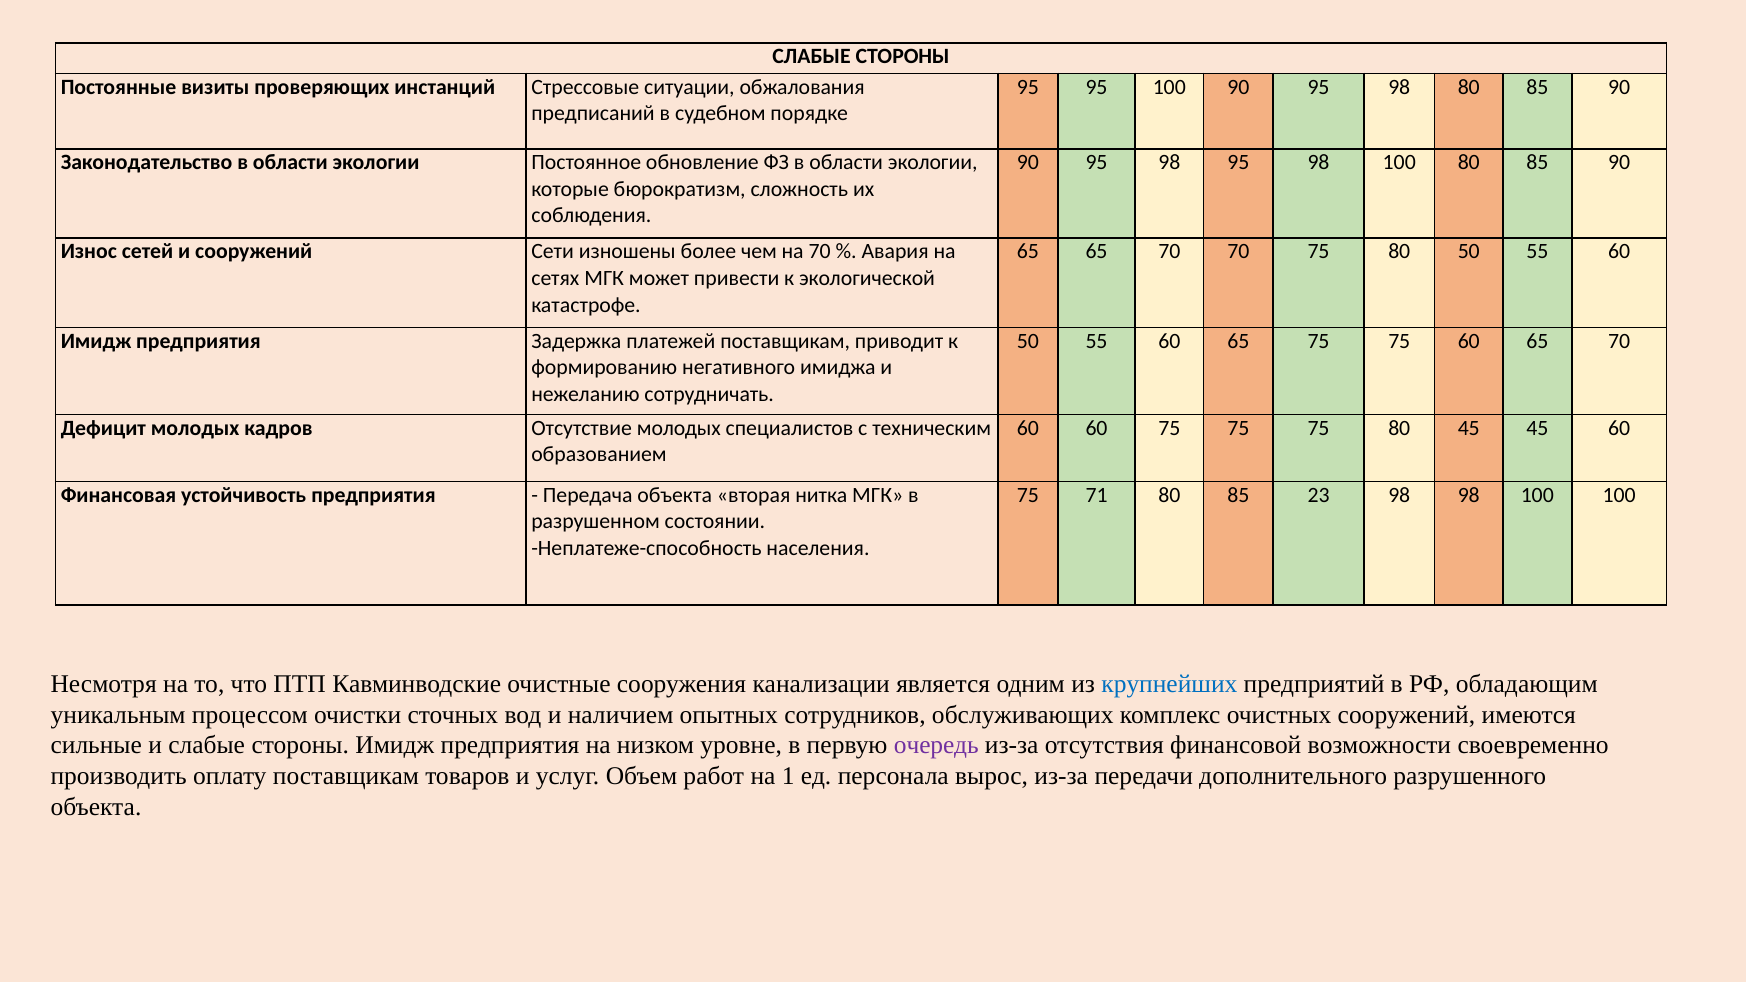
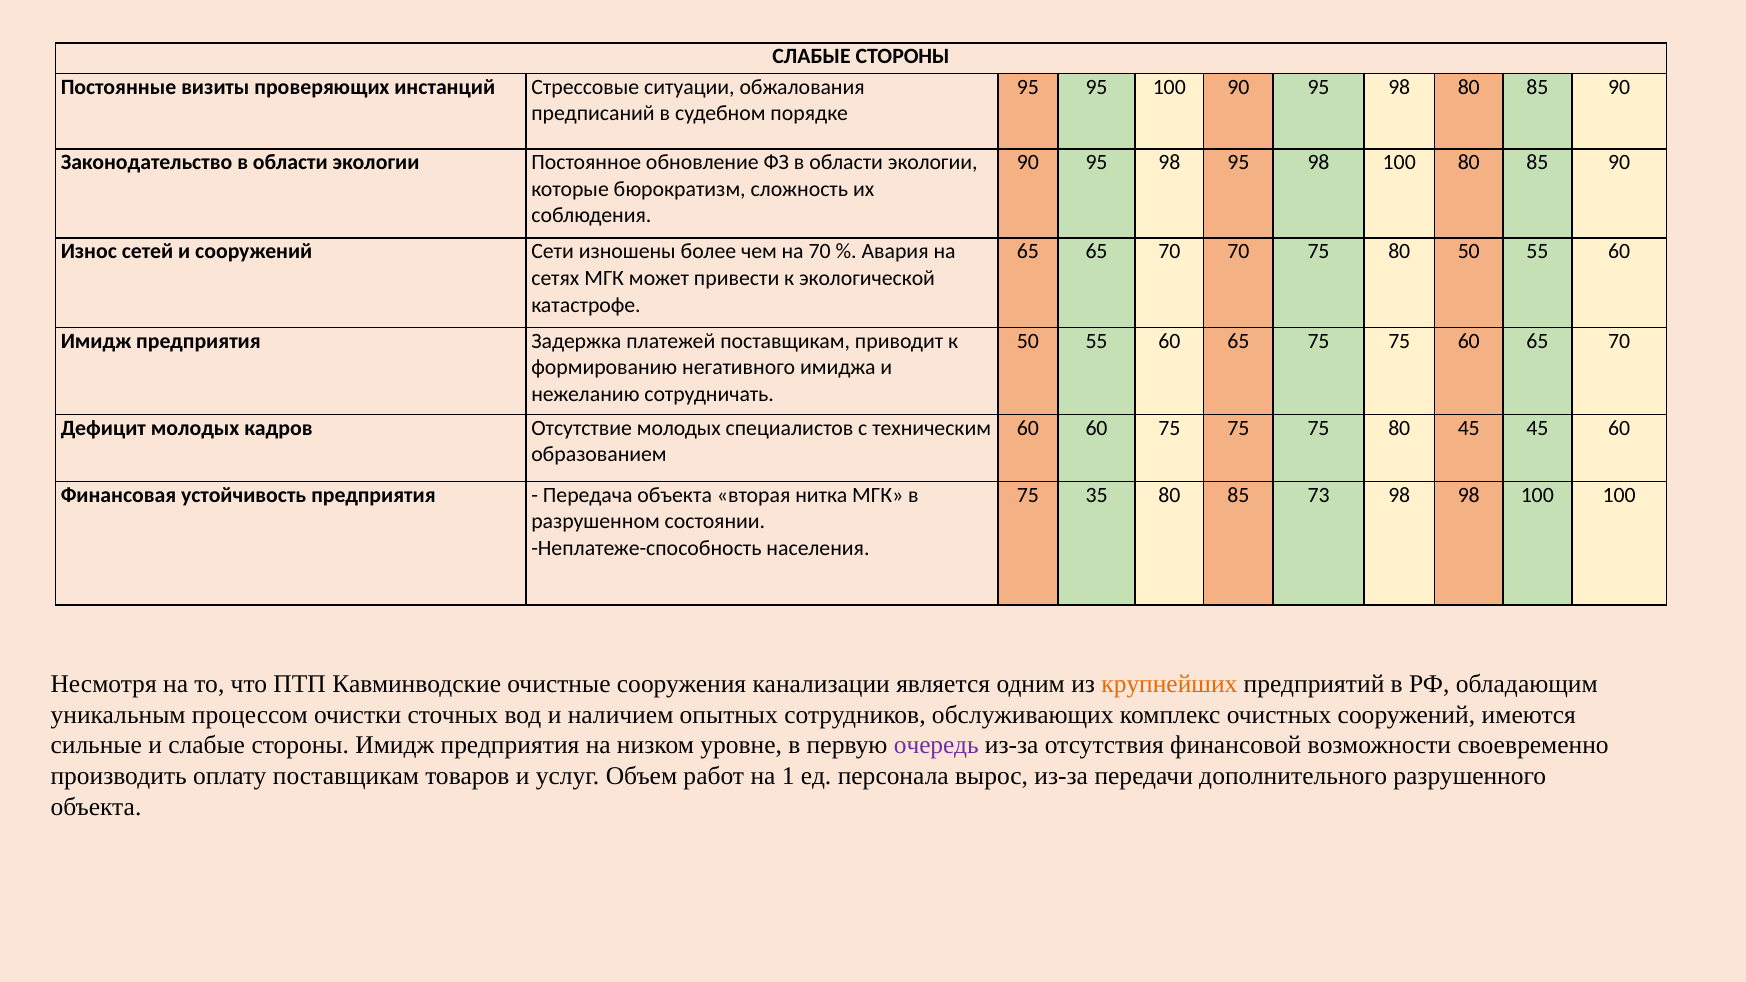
71: 71 -> 35
23: 23 -> 73
крупнейших colour: blue -> orange
